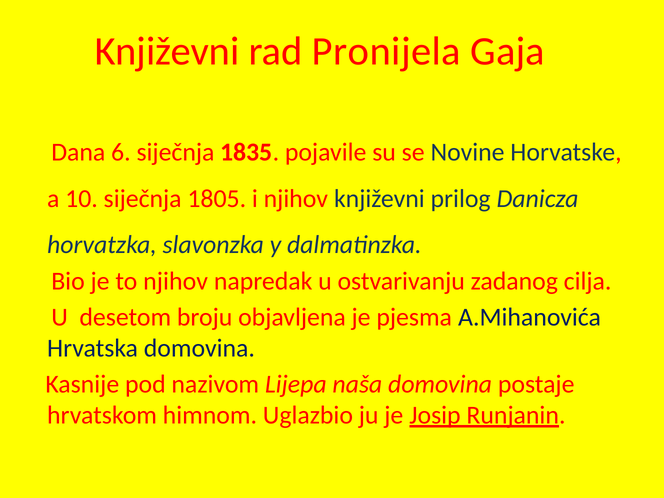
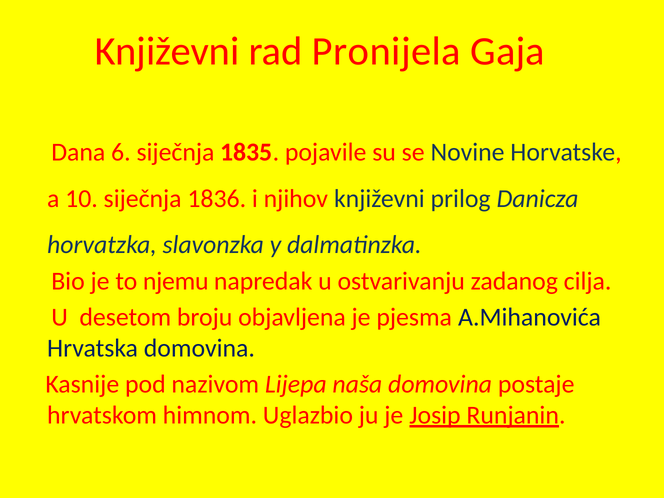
1805: 1805 -> 1836
to njihov: njihov -> njemu
